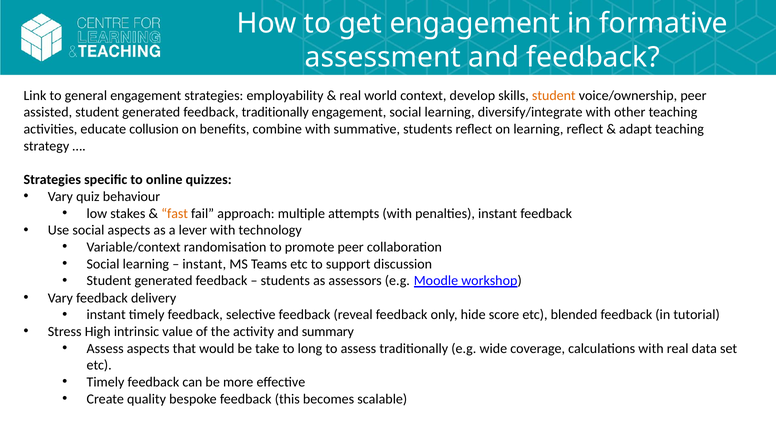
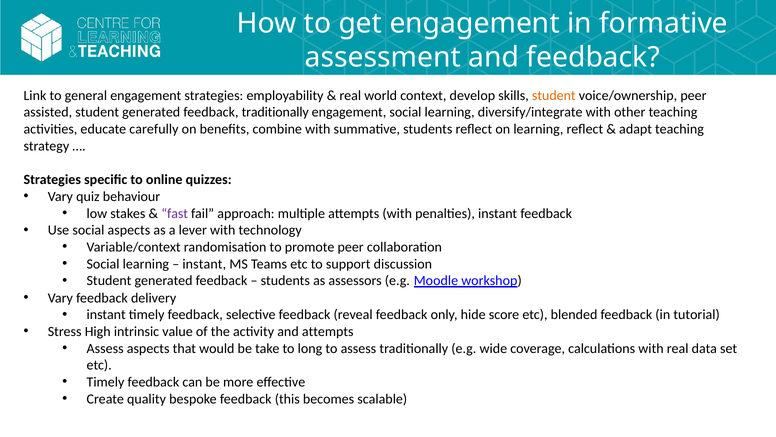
collusion: collusion -> carefully
fast colour: orange -> purple
and summary: summary -> attempts
